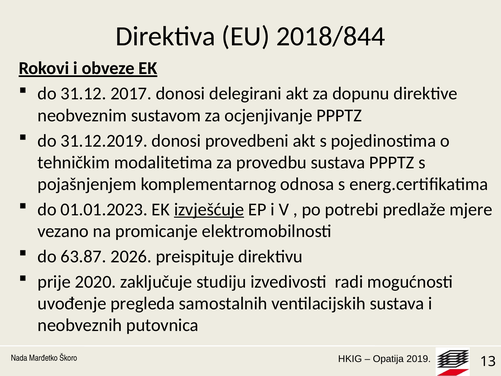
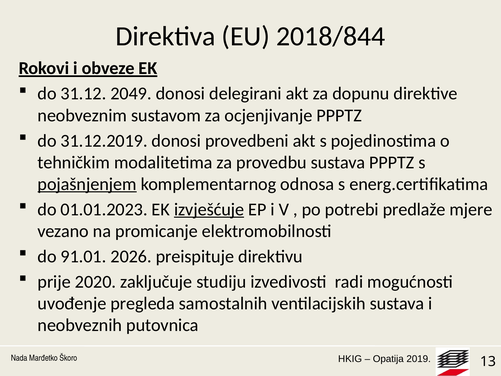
2017: 2017 -> 2049
pojašnjenjem underline: none -> present
63.87: 63.87 -> 91.01
